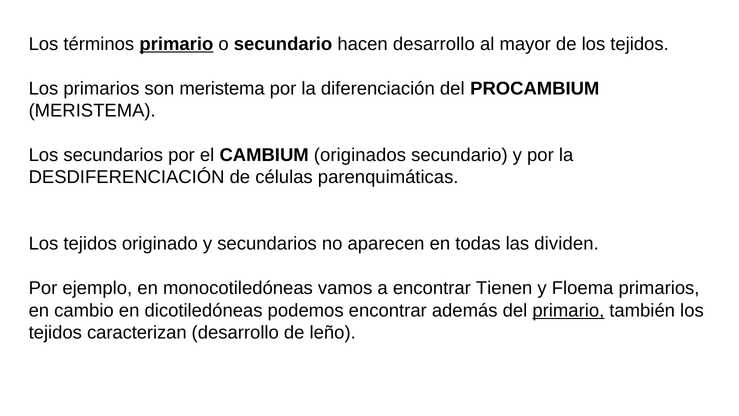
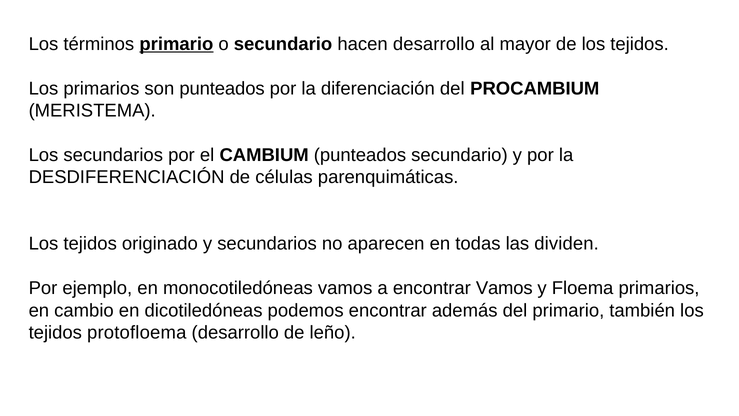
son meristema: meristema -> punteados
CAMBIUM originados: originados -> punteados
encontrar Tienen: Tienen -> Vamos
primario at (568, 310) underline: present -> none
caracterizan: caracterizan -> protofloema
